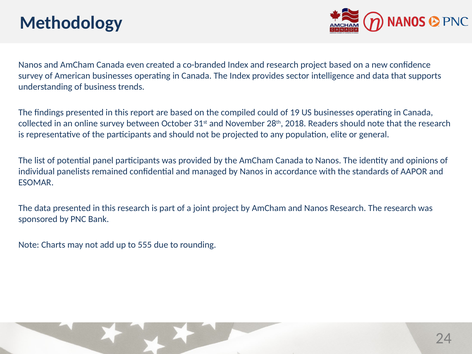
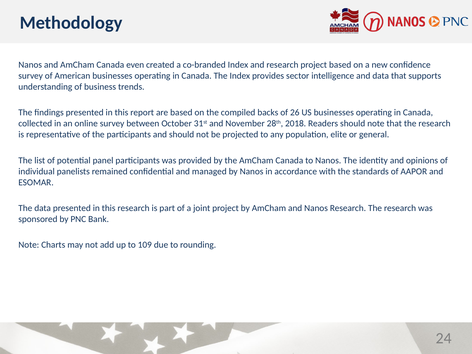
could: could -> backs
19: 19 -> 26
555: 555 -> 109
